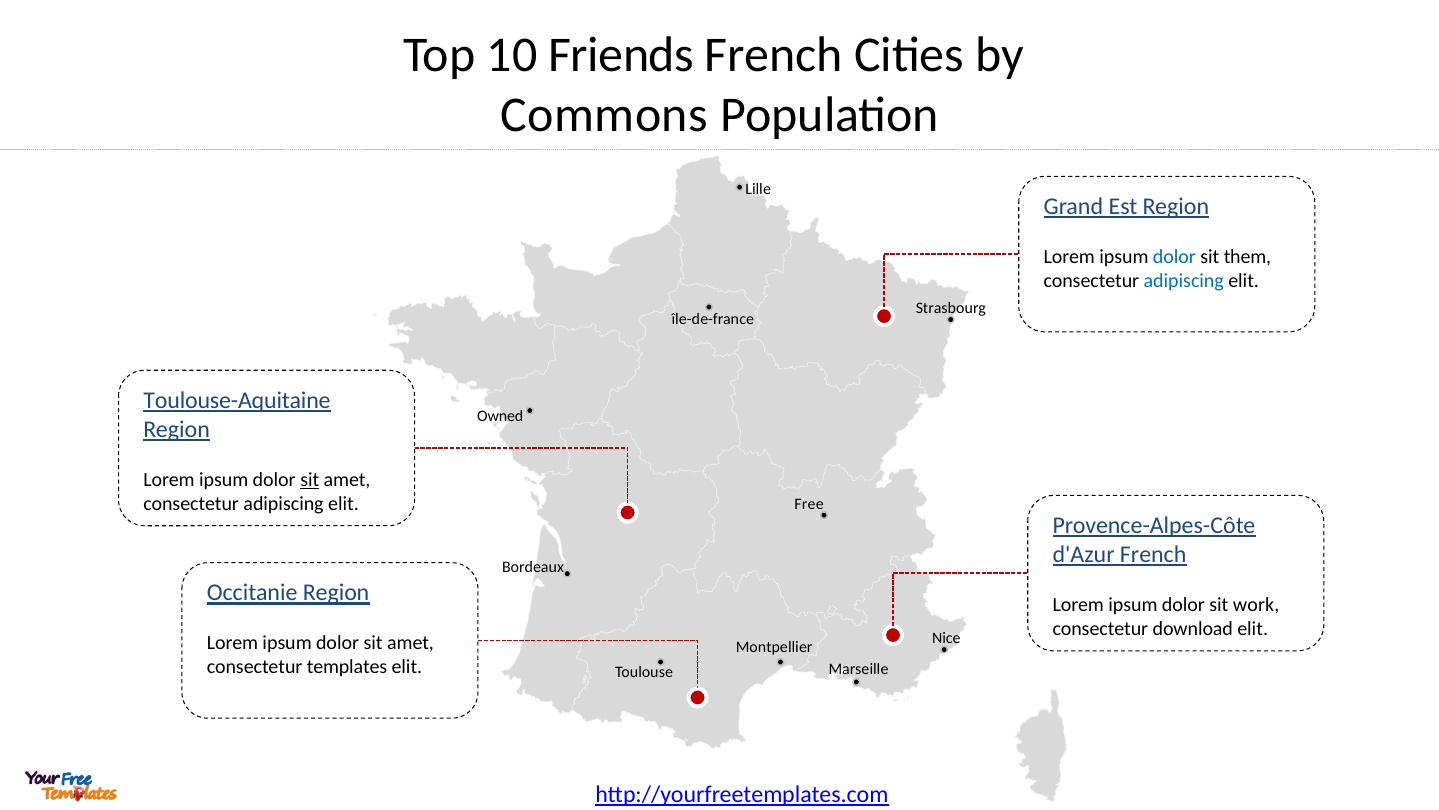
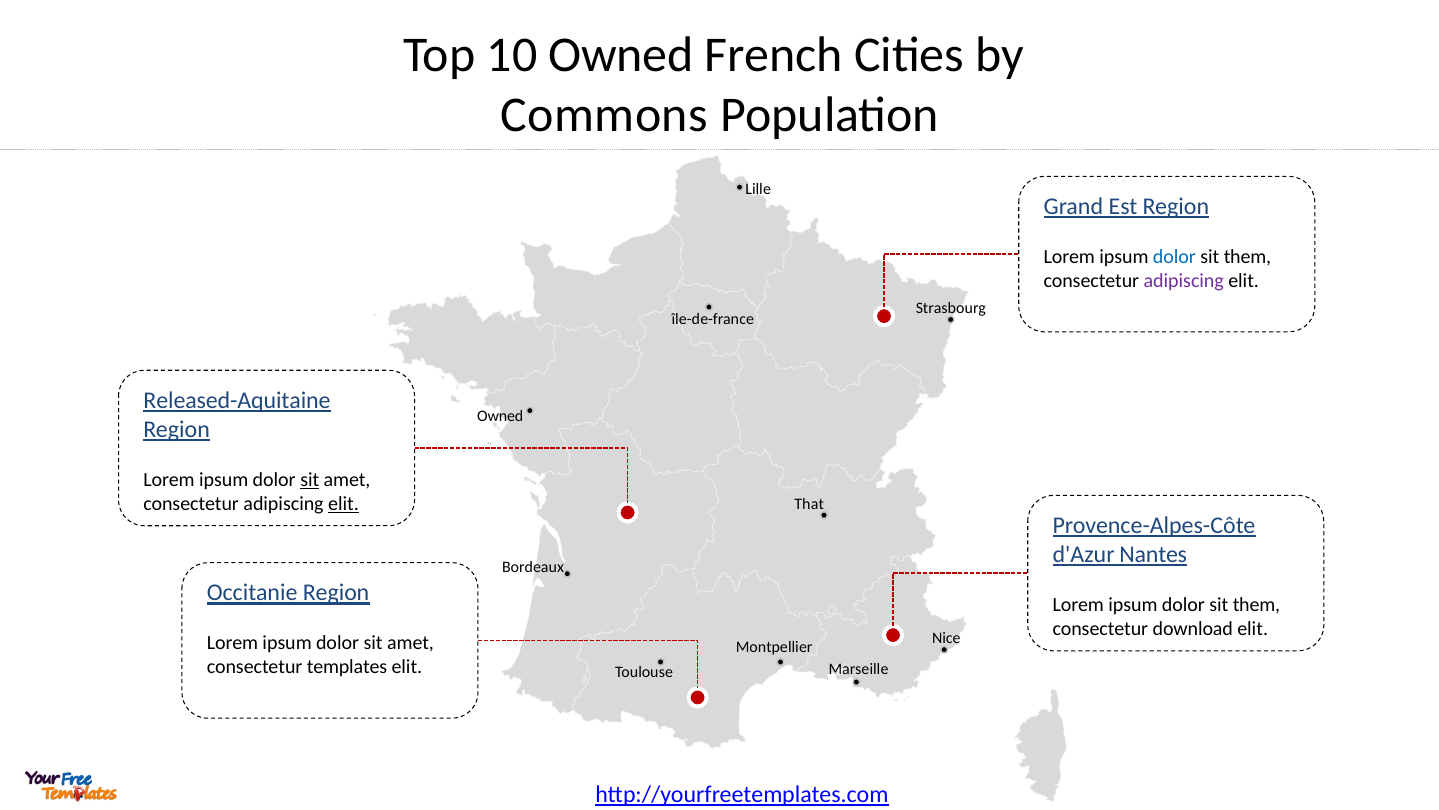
10 Friends: Friends -> Owned
adipiscing at (1184, 281) colour: blue -> purple
Toulouse-Aquitaine: Toulouse-Aquitaine -> Released-Aquitaine
elit at (343, 503) underline: none -> present
Free: Free -> That
d'Azur French: French -> Nantes
work at (1256, 604): work -> them
